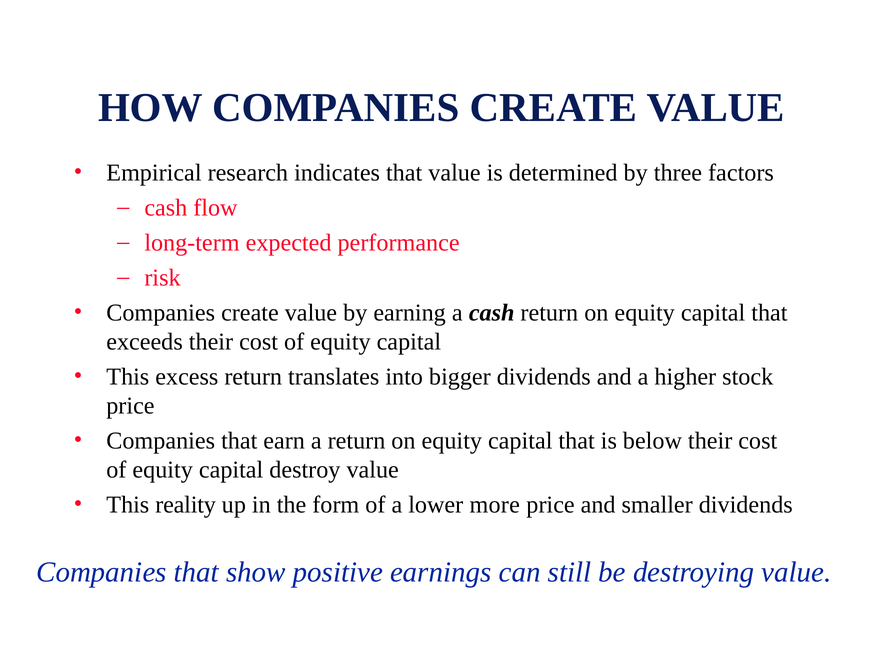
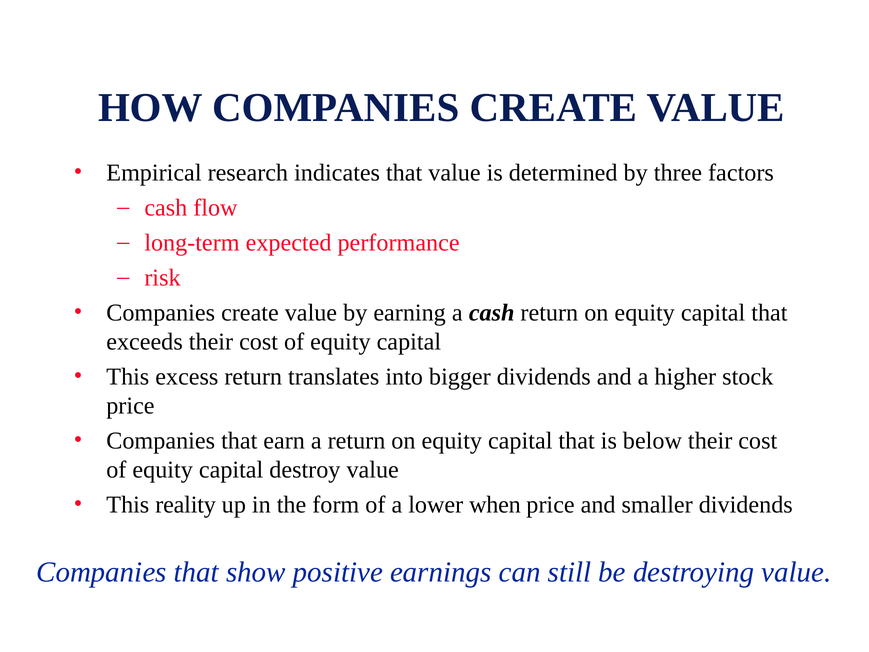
more: more -> when
